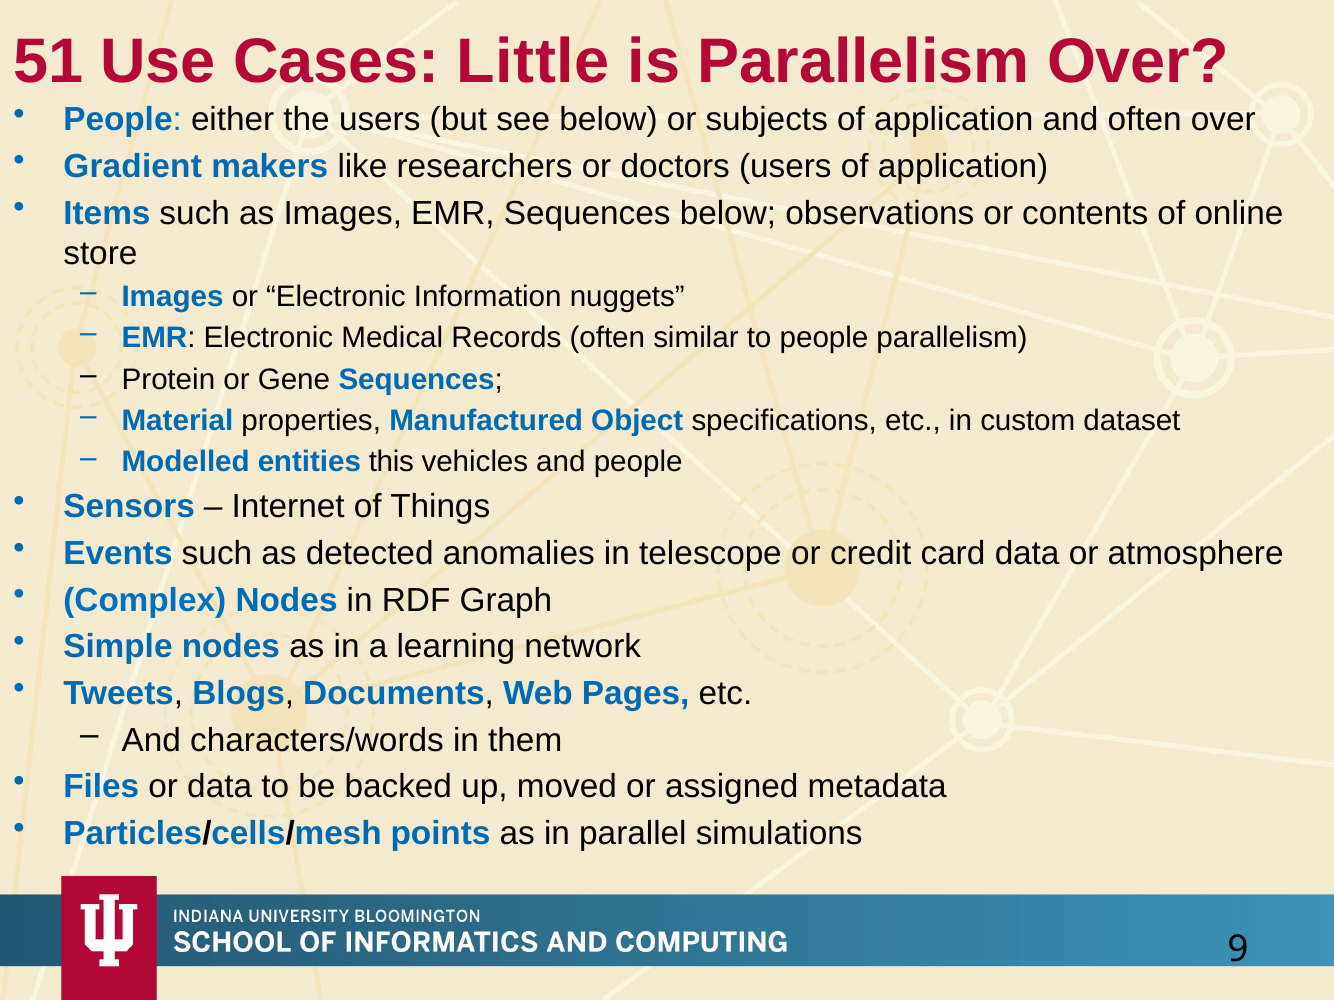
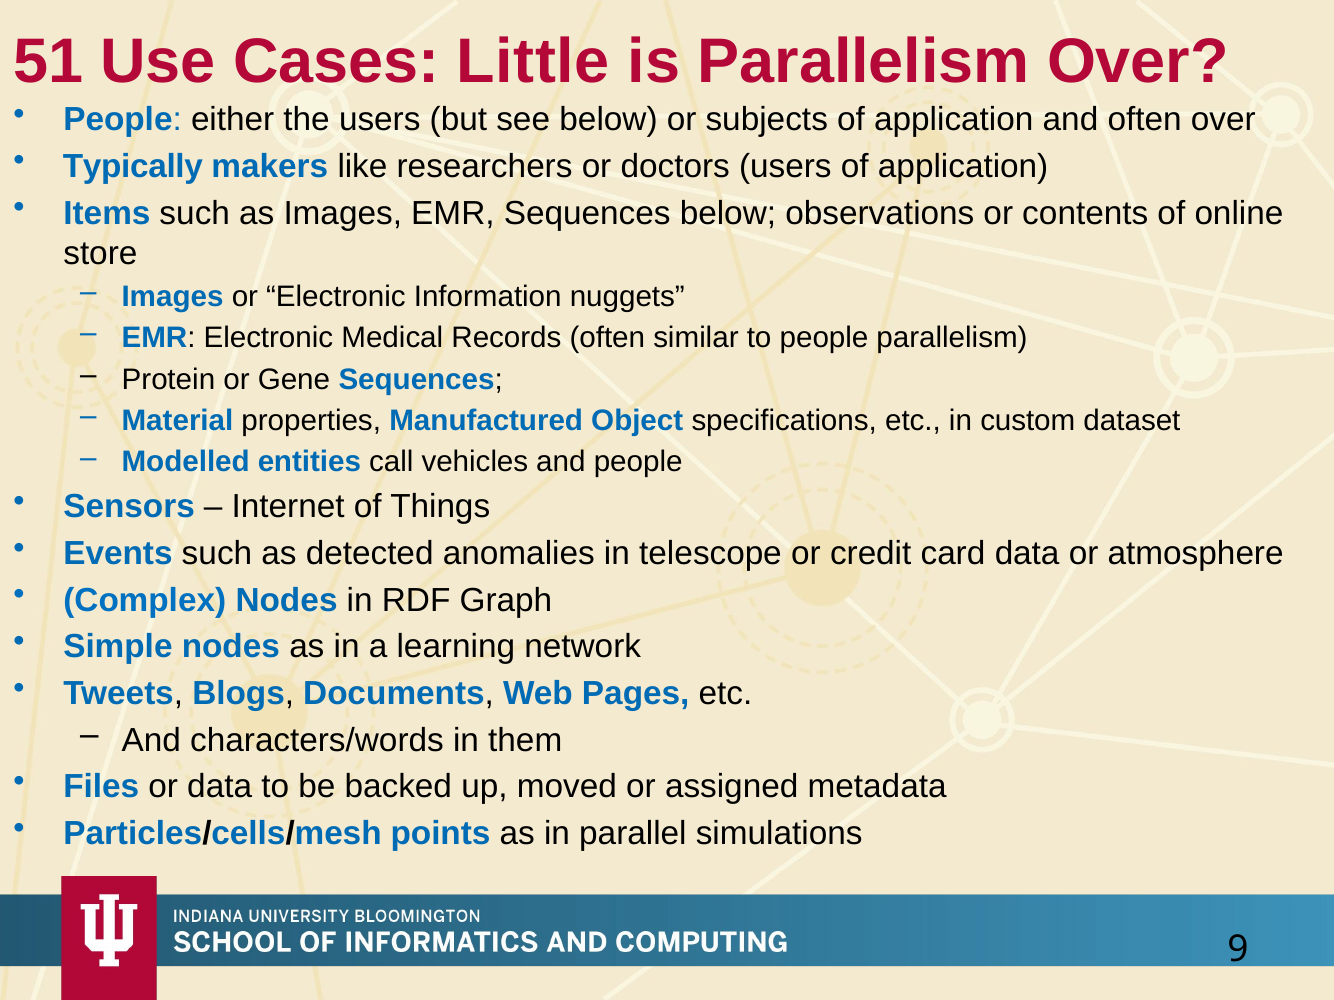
Gradient: Gradient -> Typically
this: this -> call
